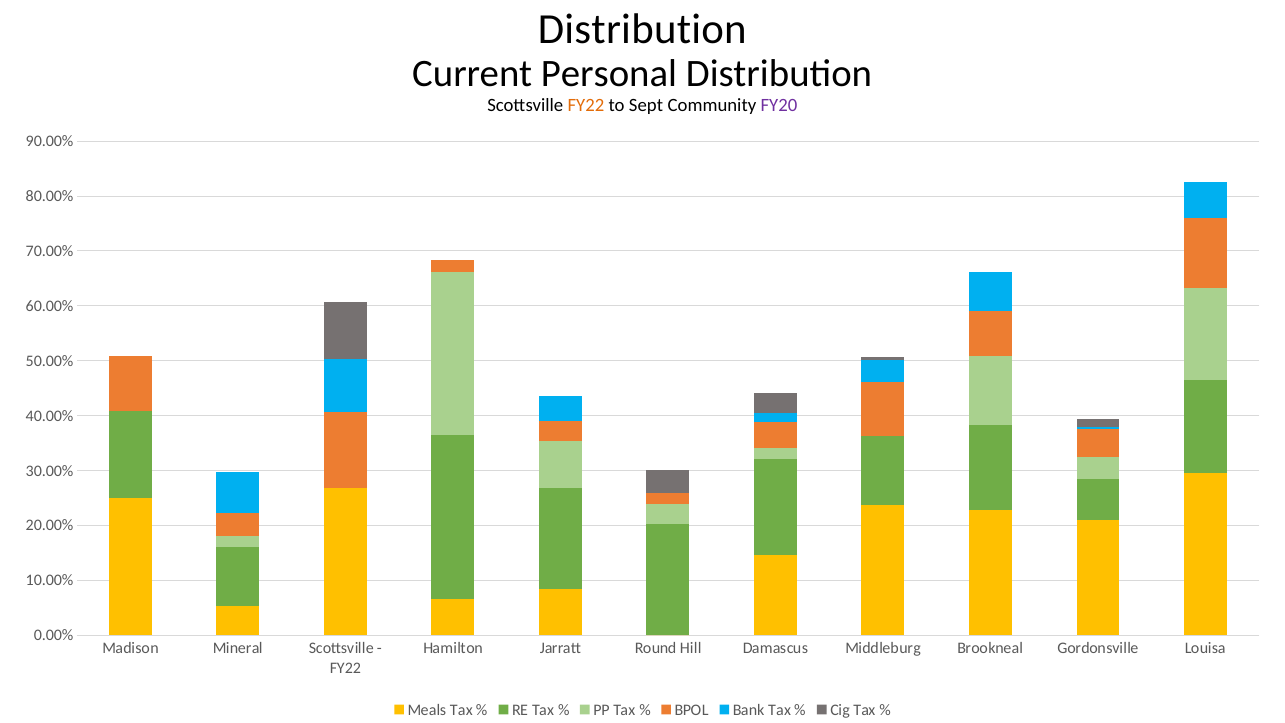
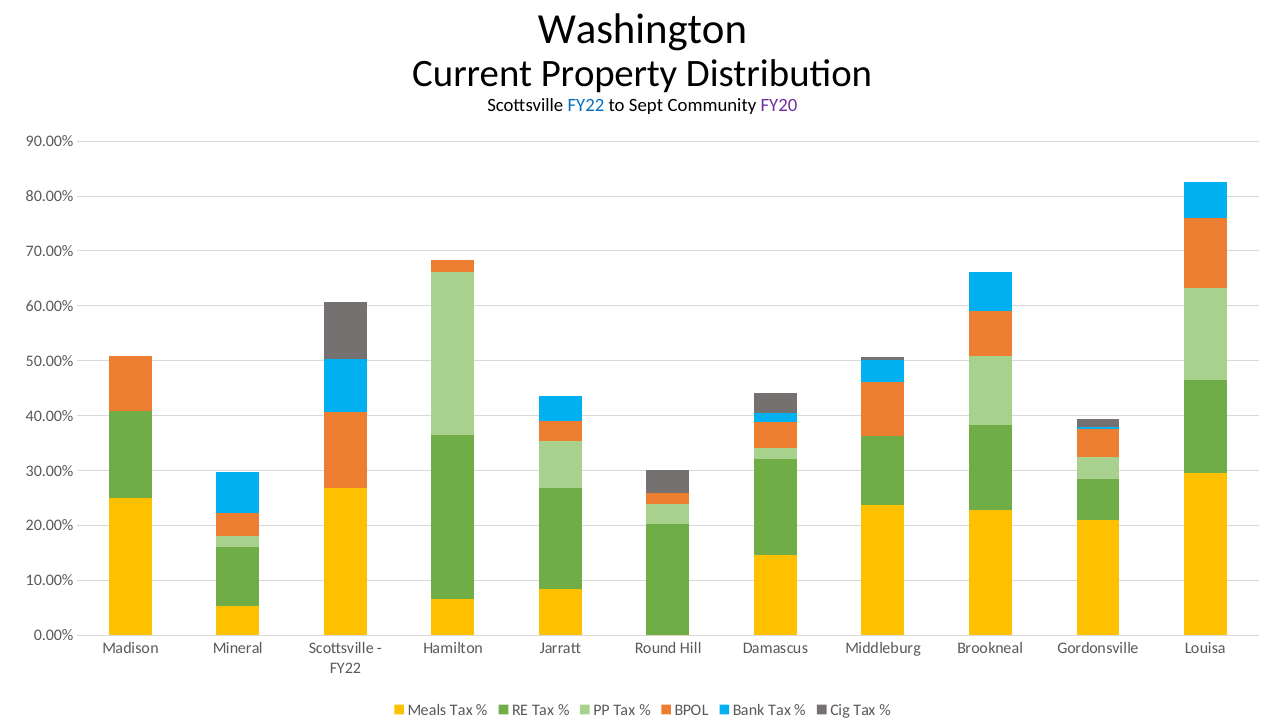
Distribution at (642, 30): Distribution -> Washington
Personal: Personal -> Property
FY22 at (586, 105) colour: orange -> blue
